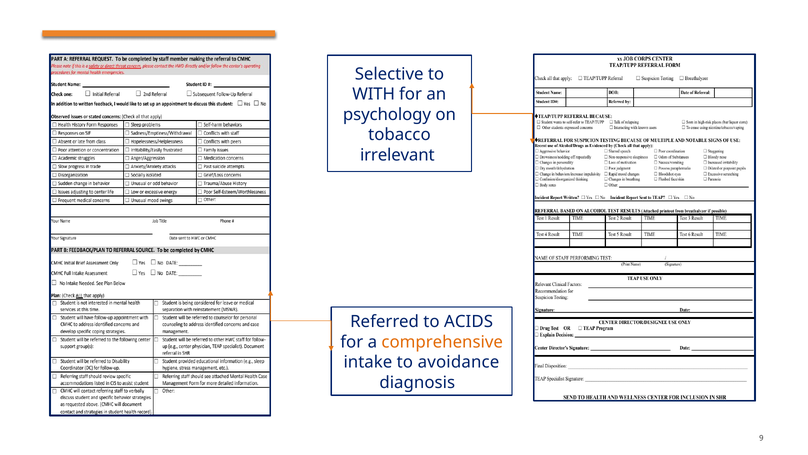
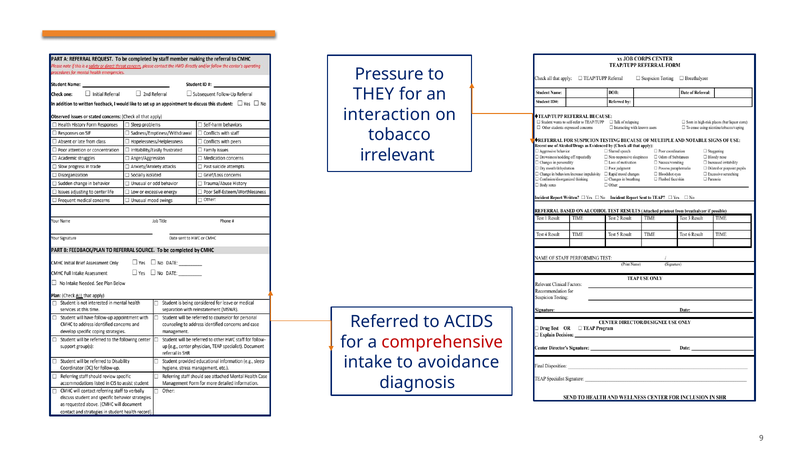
Selective: Selective -> Pressure
WITH: WITH -> THEY
psychology: psychology -> interaction
comprehensive colour: orange -> red
